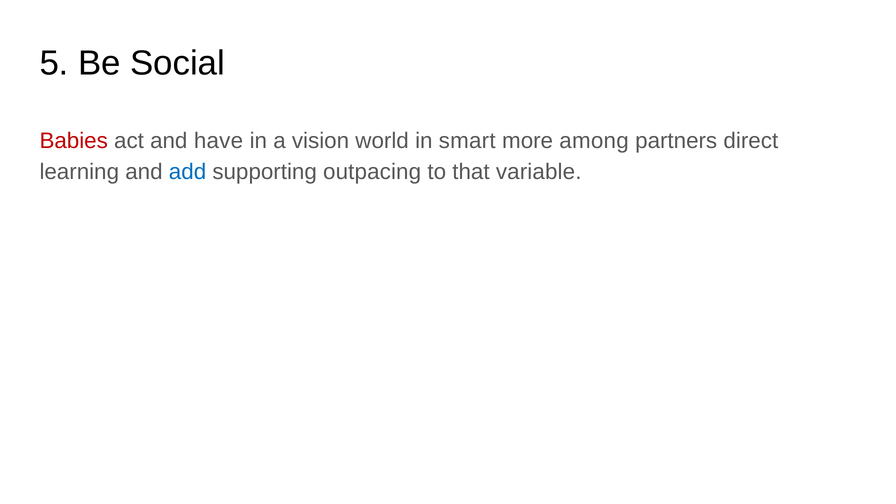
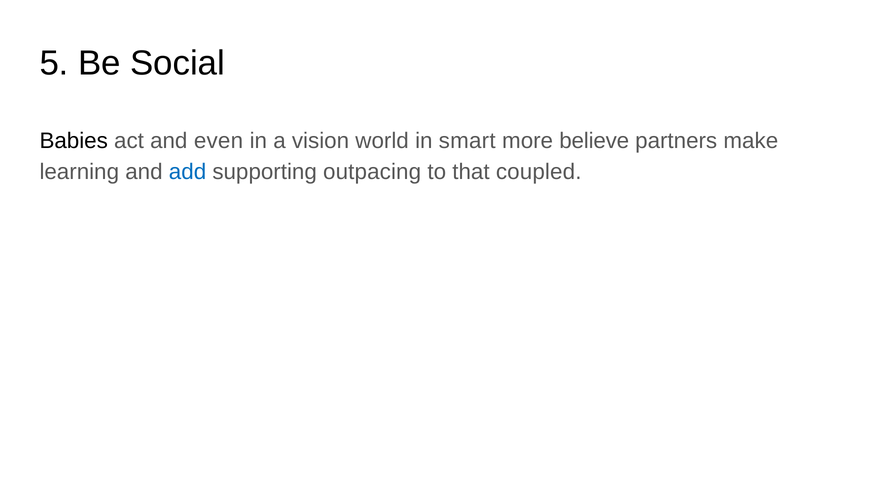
Babies colour: red -> black
have: have -> even
among: among -> believe
direct: direct -> make
variable: variable -> coupled
